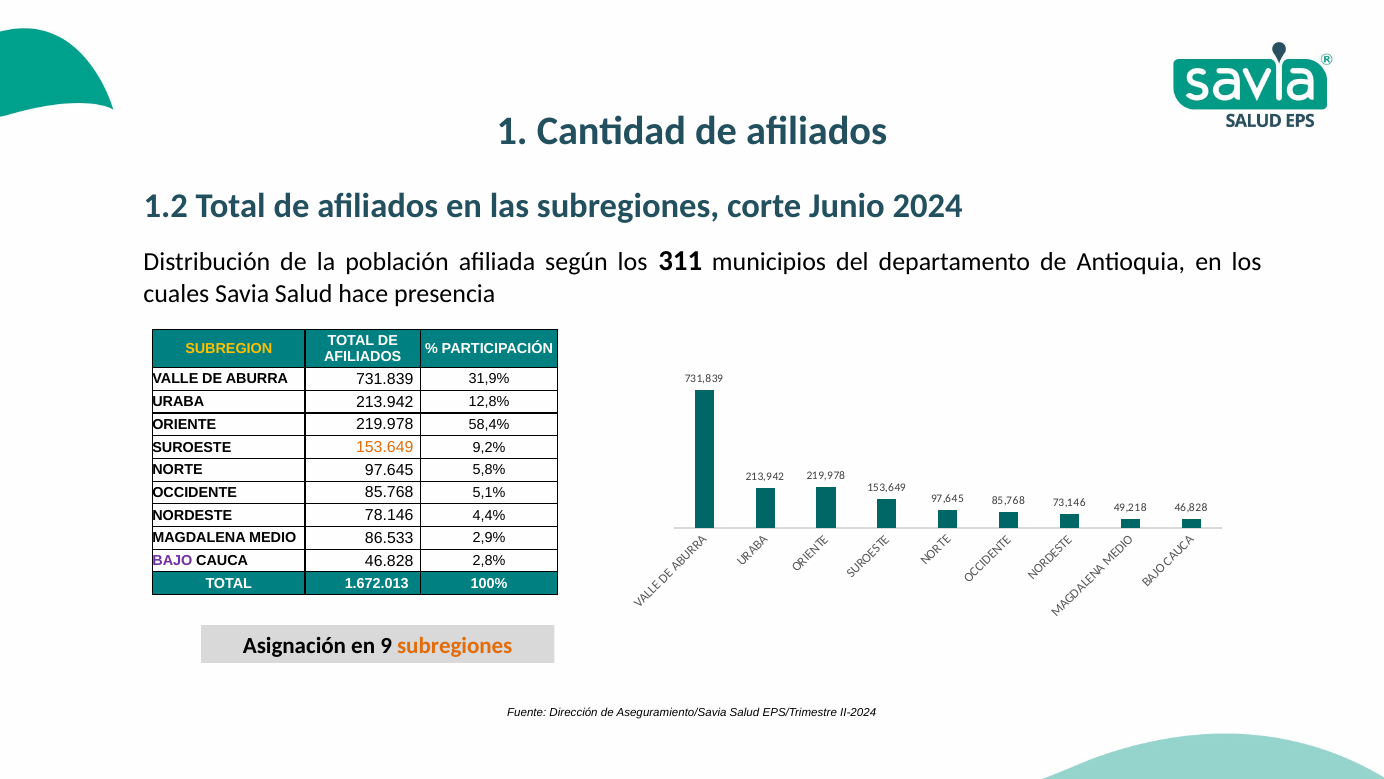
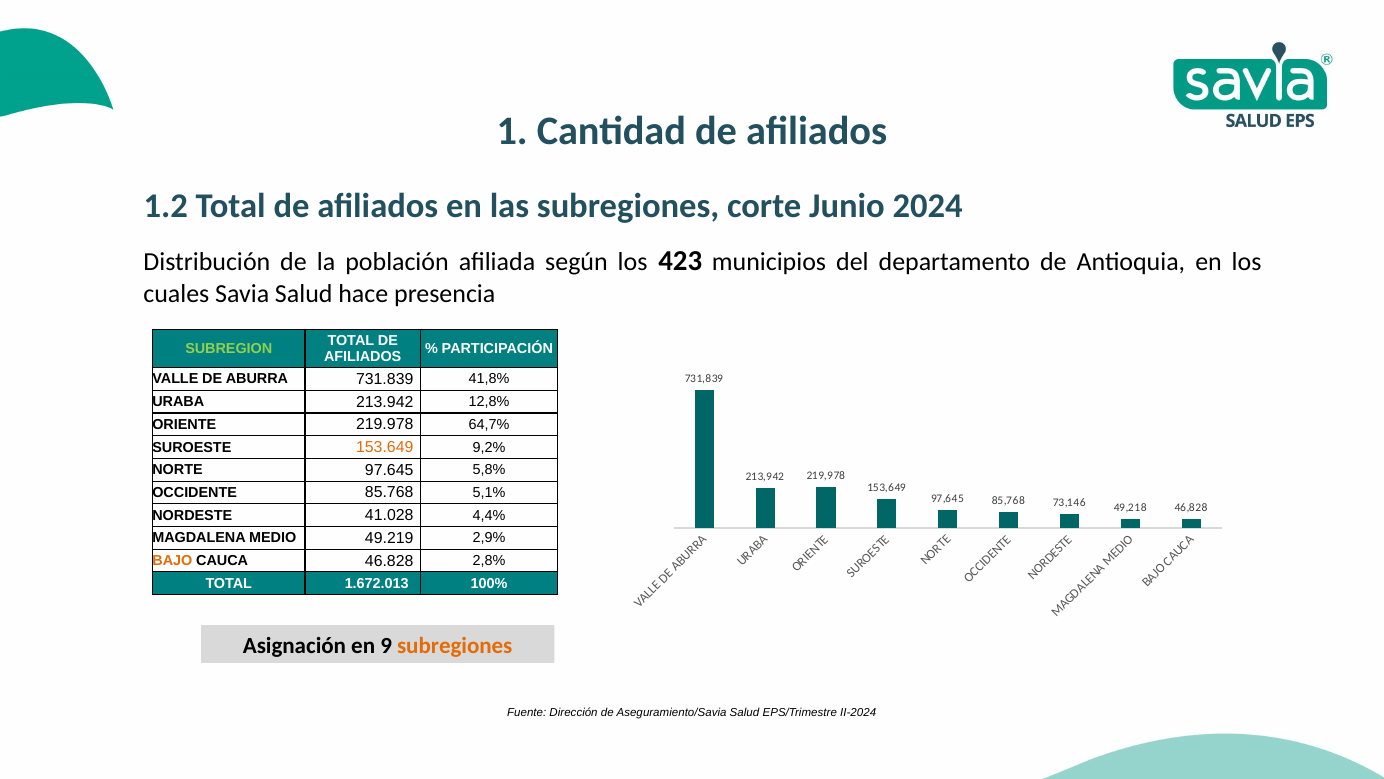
311: 311 -> 423
SUBREGION colour: yellow -> light green
31,9%: 31,9% -> 41,8%
58,4%: 58,4% -> 64,7%
78.146: 78.146 -> 41.028
86.533: 86.533 -> 49.219
BAJO colour: purple -> orange
